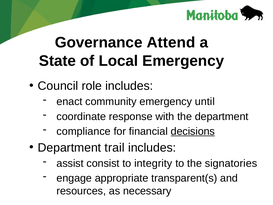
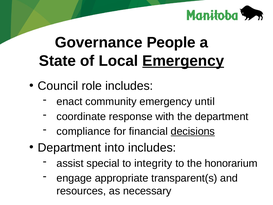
Attend: Attend -> People
Emergency at (183, 61) underline: none -> present
trail: trail -> into
consist: consist -> special
signatories: signatories -> honorarium
